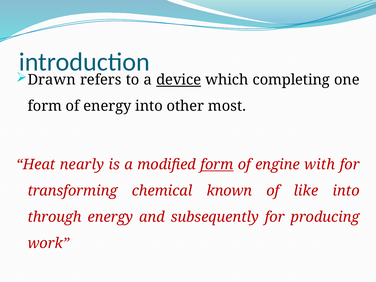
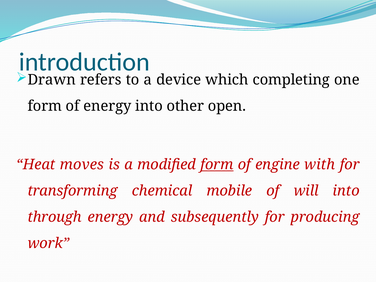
device underline: present -> none
most: most -> open
nearly: nearly -> moves
known: known -> mobile
like: like -> will
